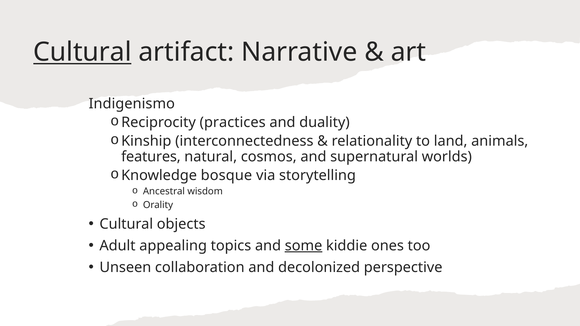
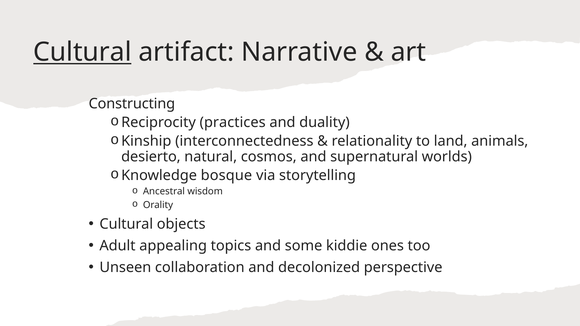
Indigenismo: Indigenismo -> Constructing
features: features -> desierto
some underline: present -> none
